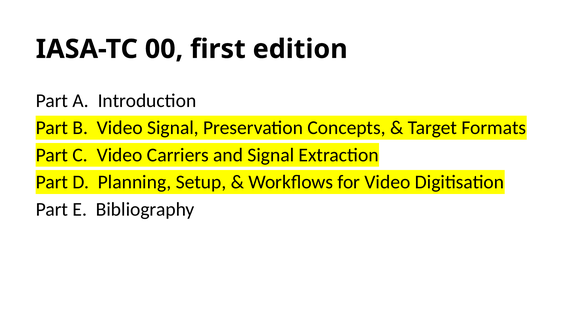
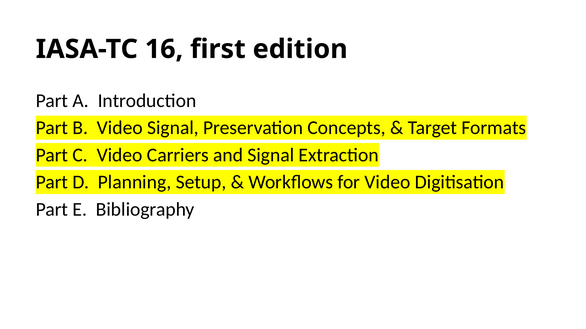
00: 00 -> 16
